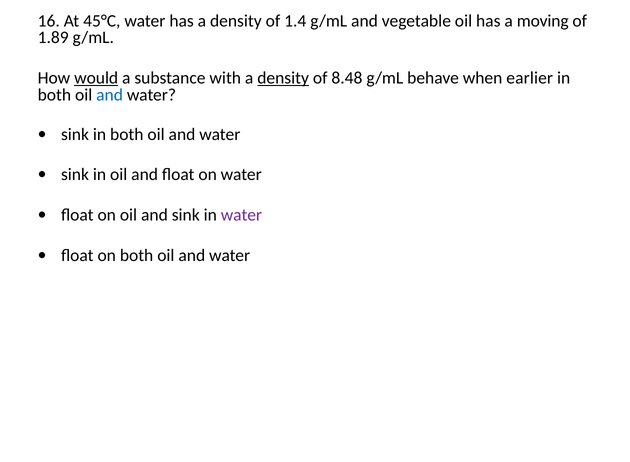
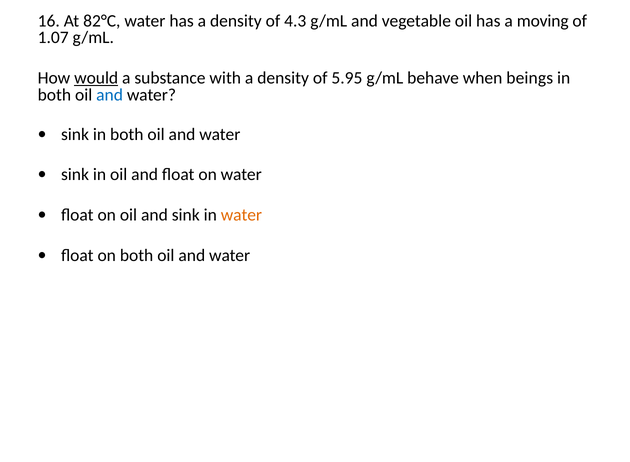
45°C: 45°C -> 82°C
1.4: 1.4 -> 4.3
1.89: 1.89 -> 1.07
density at (283, 78) underline: present -> none
8.48: 8.48 -> 5.95
earlier: earlier -> beings
water at (241, 215) colour: purple -> orange
